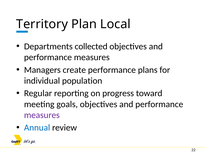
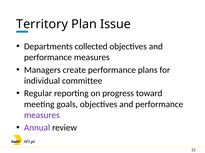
Local: Local -> Issue
population: population -> committee
Annual colour: blue -> purple
